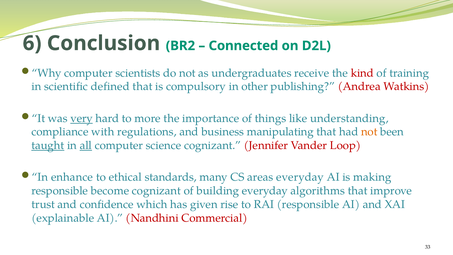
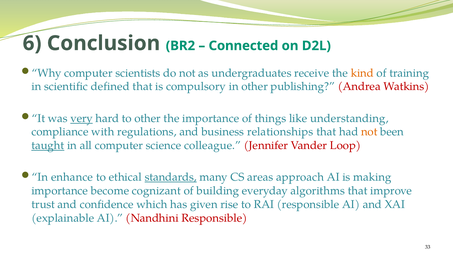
kind colour: red -> orange
to more: more -> other
manipulating: manipulating -> relationships
all underline: present -> none
science cognizant: cognizant -> colleague
standards underline: none -> present
areas everyday: everyday -> approach
responsible at (60, 191): responsible -> importance
Nandhini Commercial: Commercial -> Responsible
